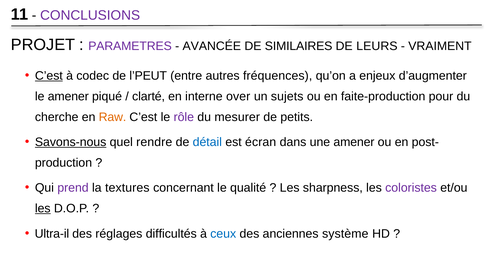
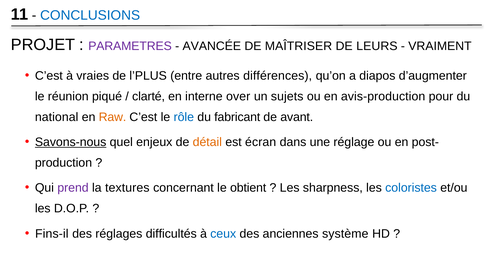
CONCLUSIONS colour: purple -> blue
SIMILAIRES: SIMILAIRES -> MAÎTRISER
C’est at (49, 76) underline: present -> none
codec: codec -> vraies
l’PEUT: l’PEUT -> l’PLUS
fréquences: fréquences -> différences
enjeux: enjeux -> diapos
le amener: amener -> réunion
faite-production: faite-production -> avis-production
cherche: cherche -> national
rôle colour: purple -> blue
mesurer: mesurer -> fabricant
petits: petits -> avant
rendre: rendre -> enjeux
détail colour: blue -> orange
une amener: amener -> réglage
qualité: qualité -> obtient
coloristes colour: purple -> blue
les at (43, 208) underline: present -> none
Ultra-il: Ultra-il -> Fins-il
